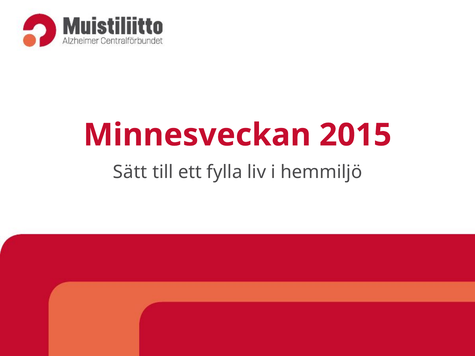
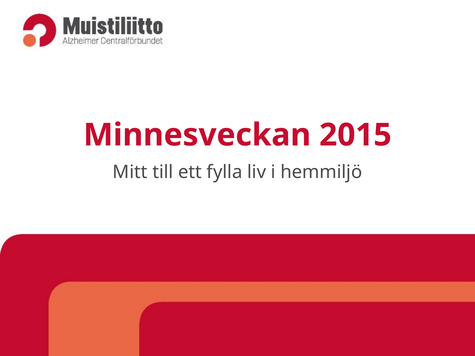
Sätt: Sätt -> Mitt
